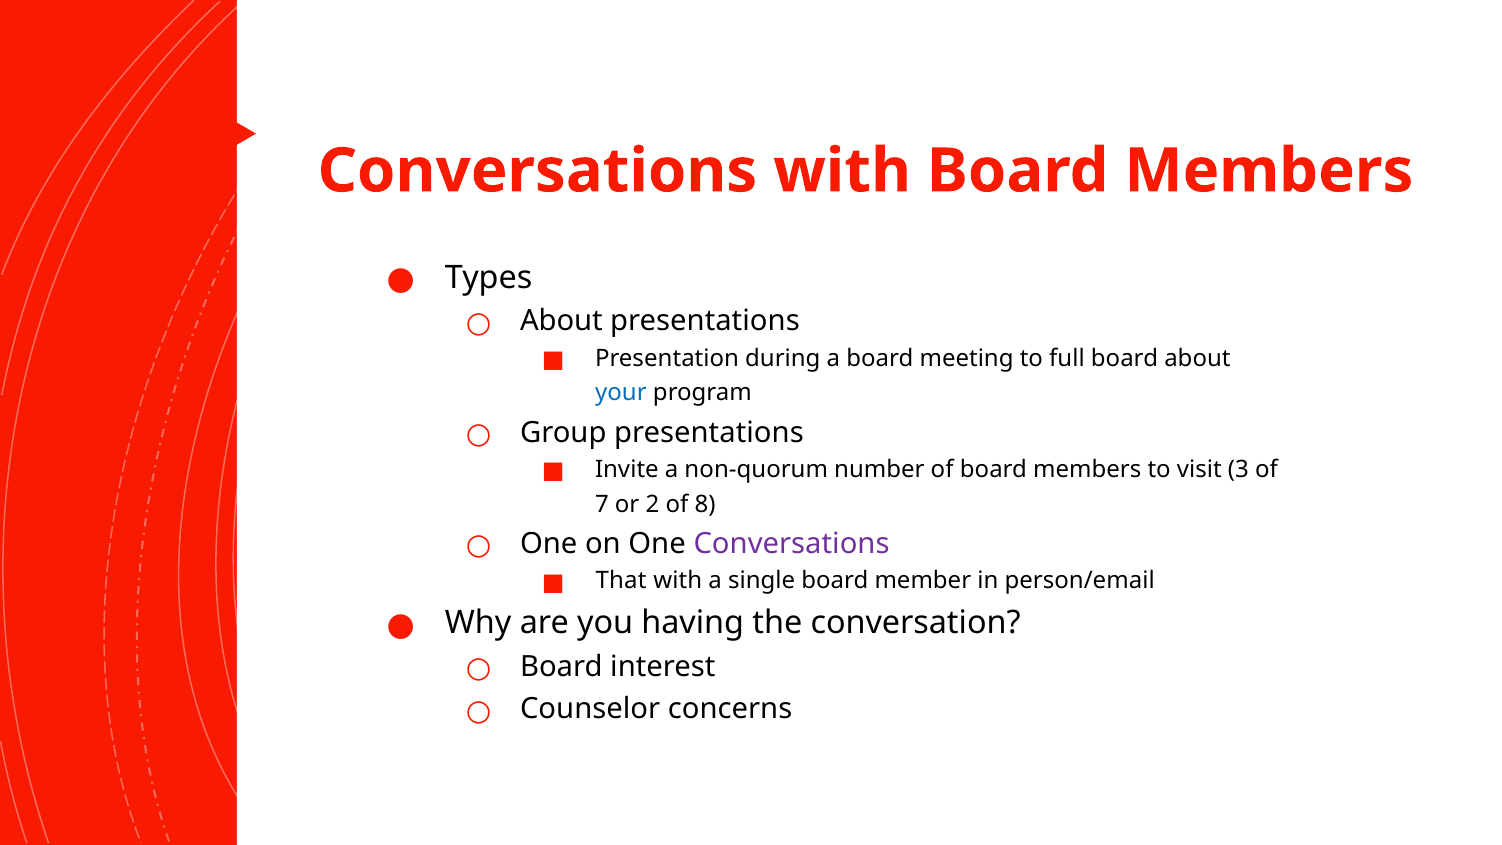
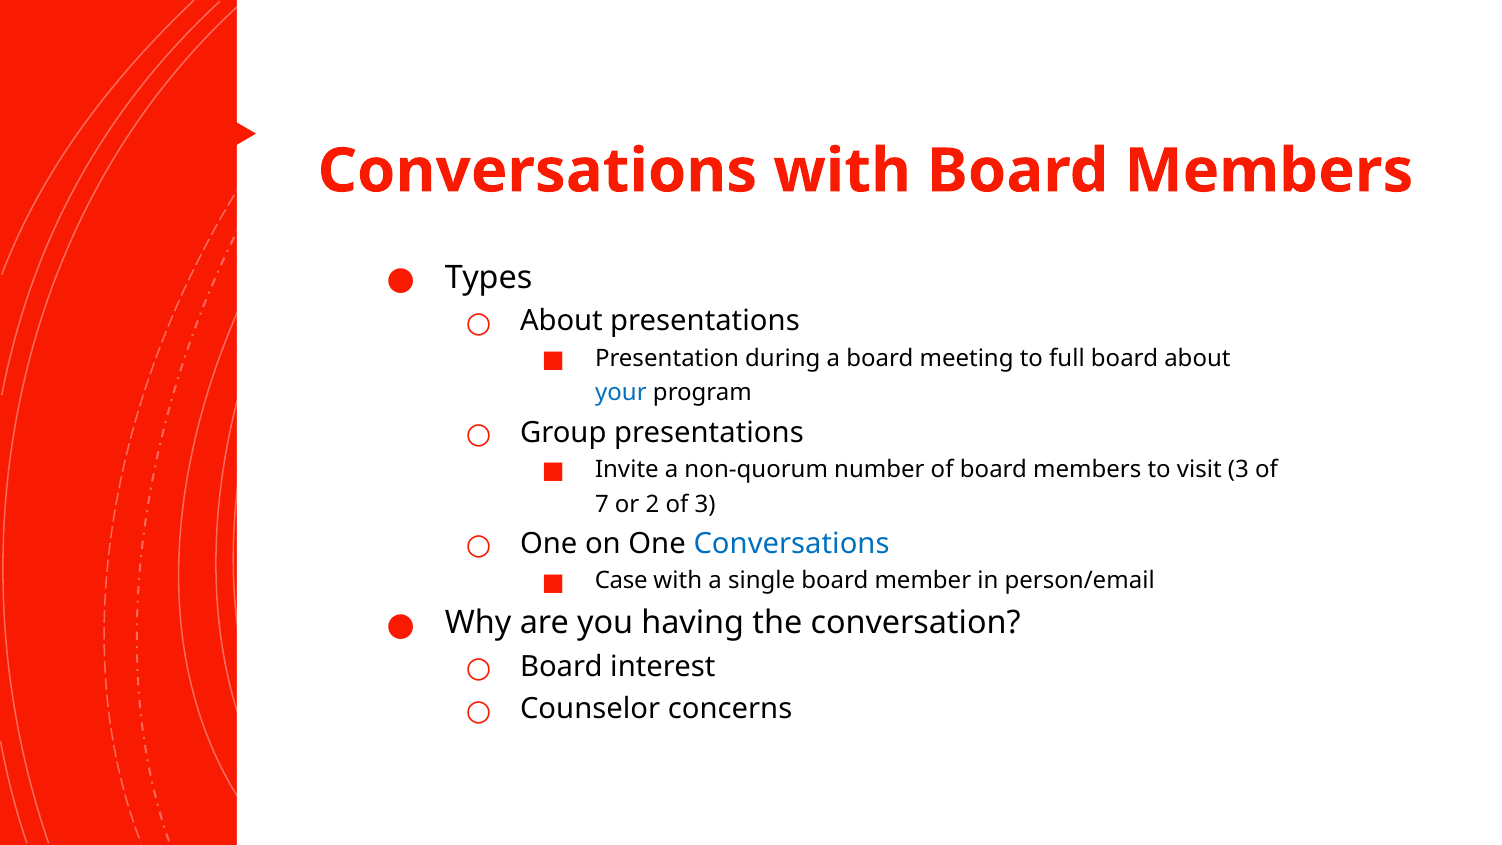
of 8: 8 -> 3
Conversations at (792, 543) colour: purple -> blue
That: That -> Case
